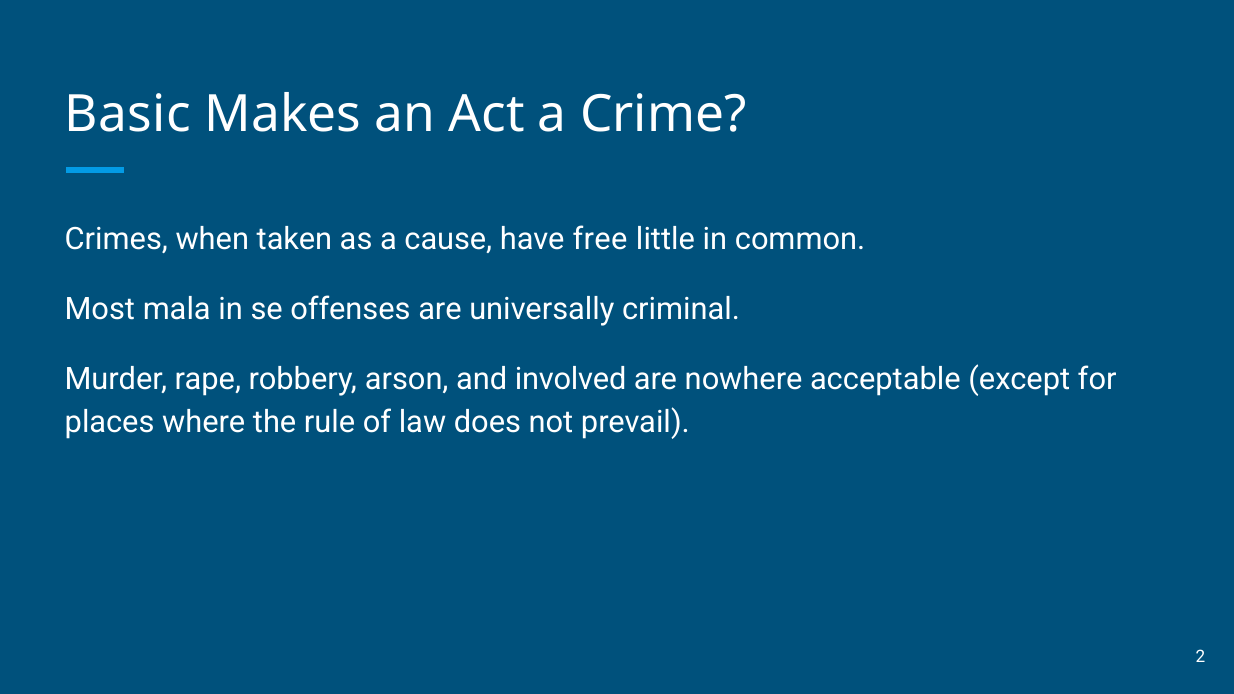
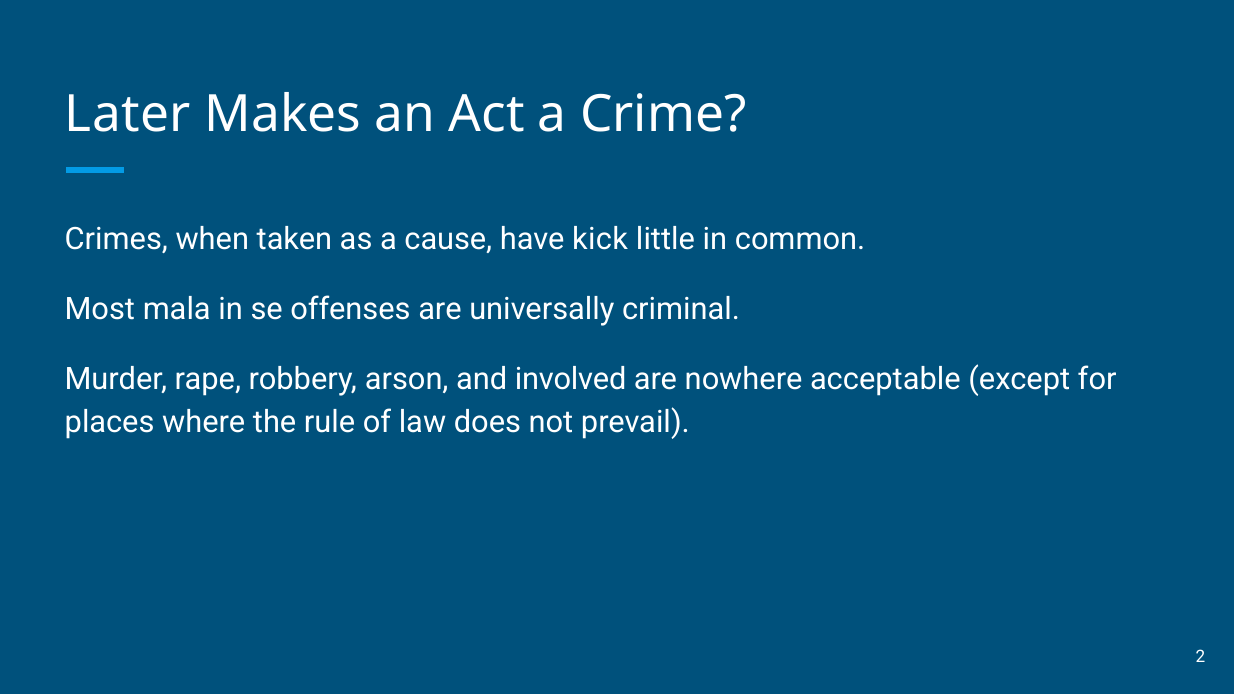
Basic: Basic -> Later
free: free -> kick
